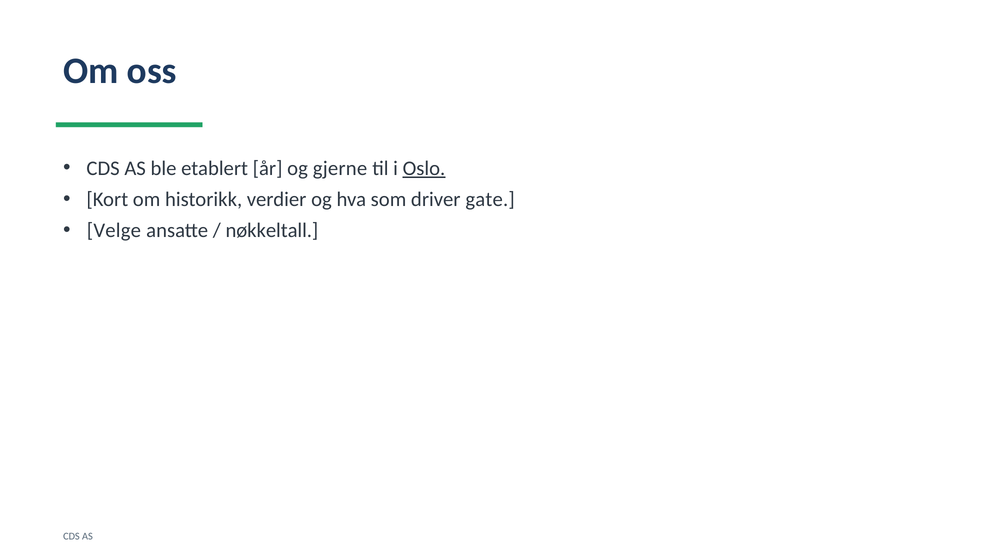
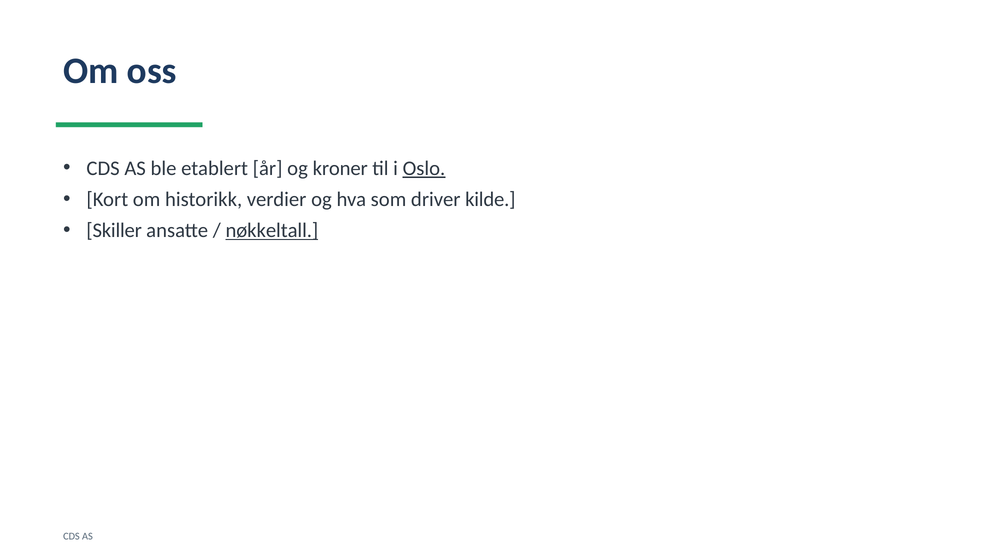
gjerne: gjerne -> kroner
gate: gate -> kilde
Velge: Velge -> Skiller
nøkkeltall underline: none -> present
